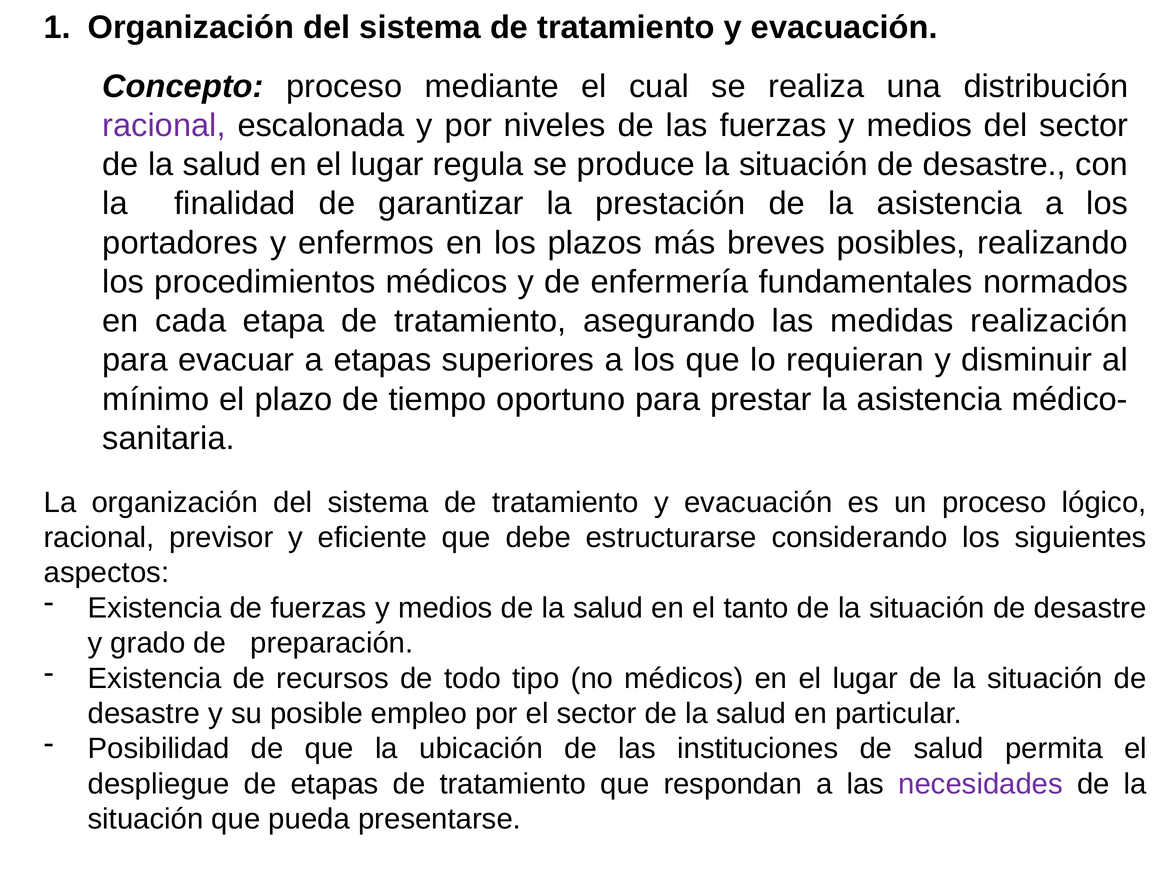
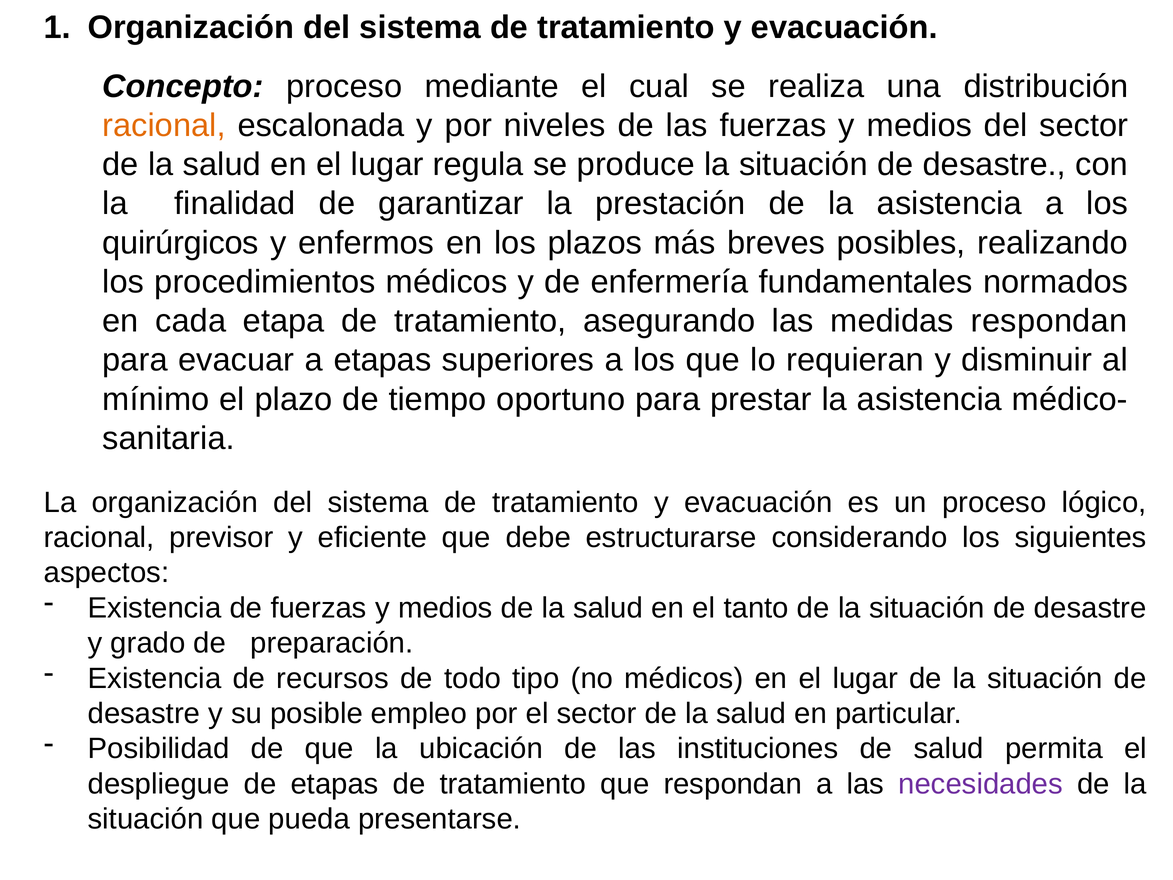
racional at (164, 125) colour: purple -> orange
portadores: portadores -> quirúrgicos
medidas realización: realización -> respondan
